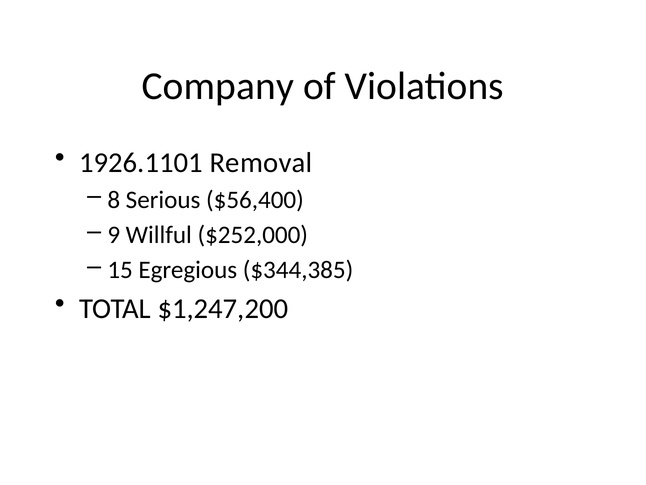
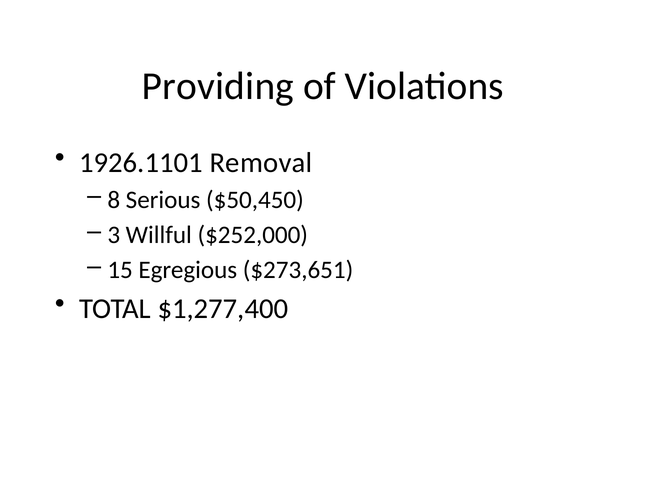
Company: Company -> Providing
$56,400: $56,400 -> $50,450
9: 9 -> 3
$344,385: $344,385 -> $273,651
$1,247,200: $1,247,200 -> $1,277,400
